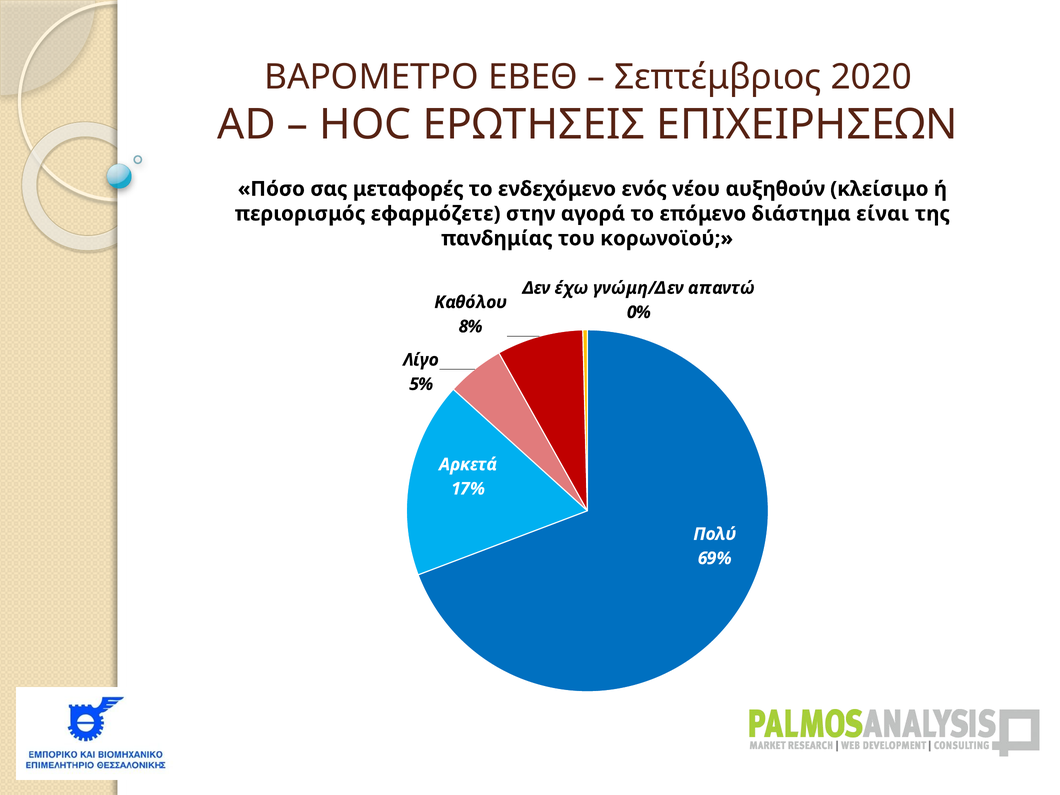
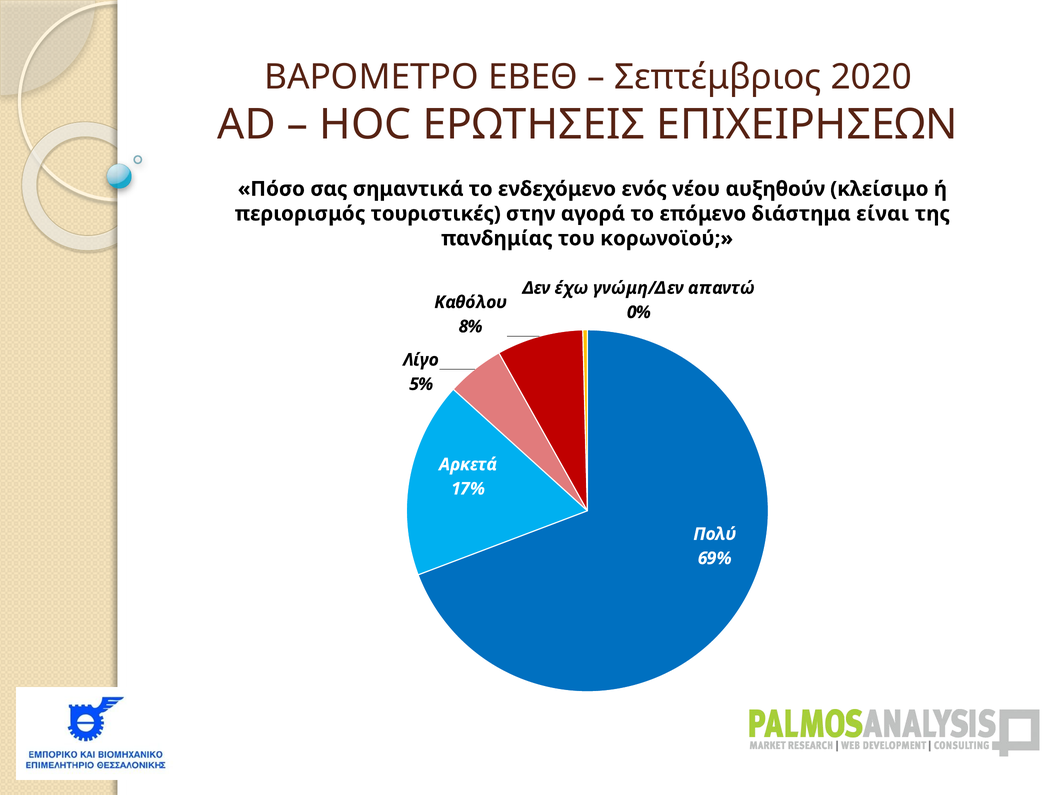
μεταφορές: μεταφορές -> σημαντικά
εφαρμόζετε: εφαρμόζετε -> τουριστικές
